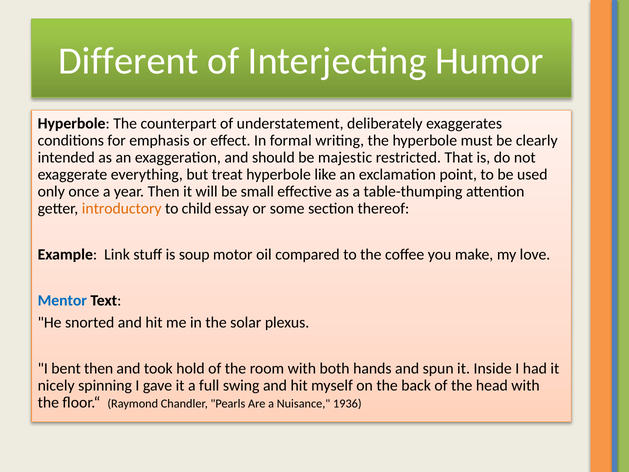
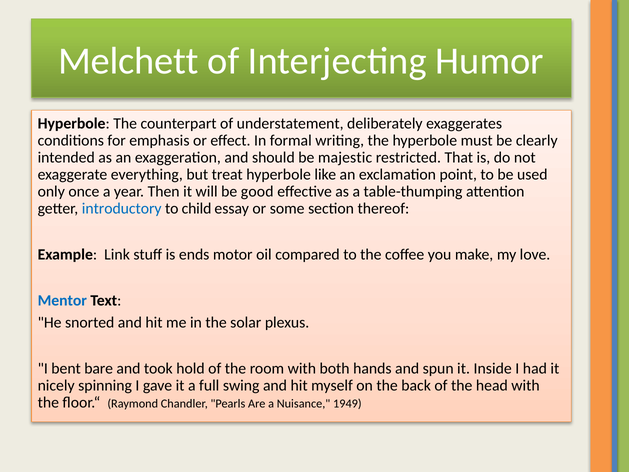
Different: Different -> Melchett
small: small -> good
introductory colour: orange -> blue
soup: soup -> ends
bent then: then -> bare
1936: 1936 -> 1949
